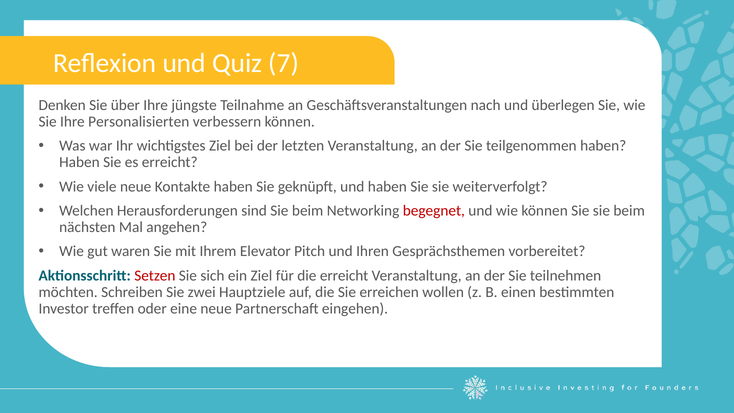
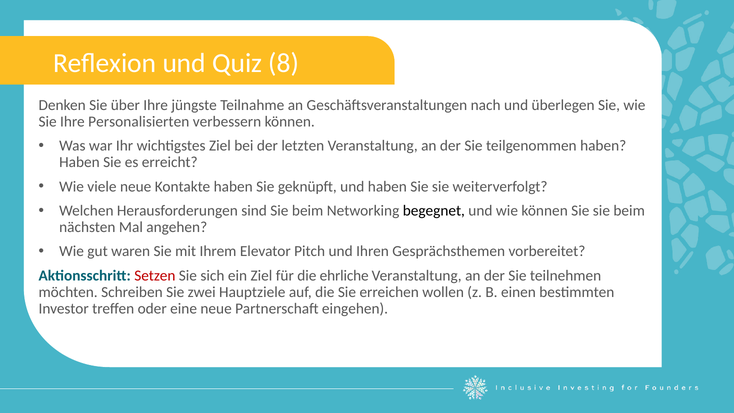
7: 7 -> 8
begegnet colour: red -> black
die erreicht: erreicht -> ehrliche
